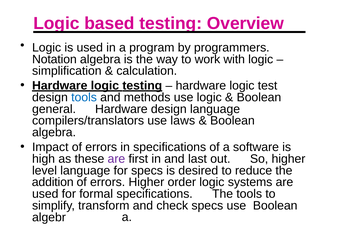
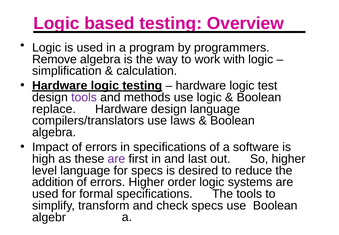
Notation: Notation -> Remove
tools at (84, 97) colour: blue -> purple
general: general -> replace
